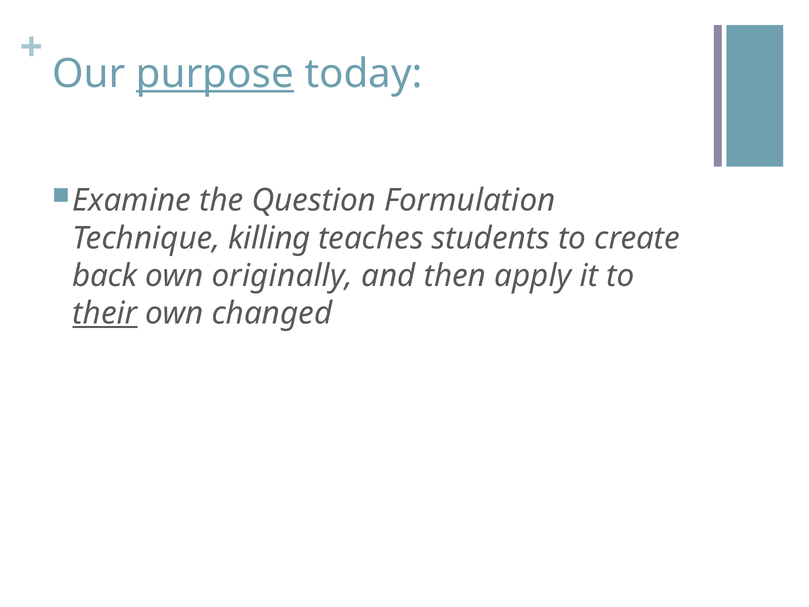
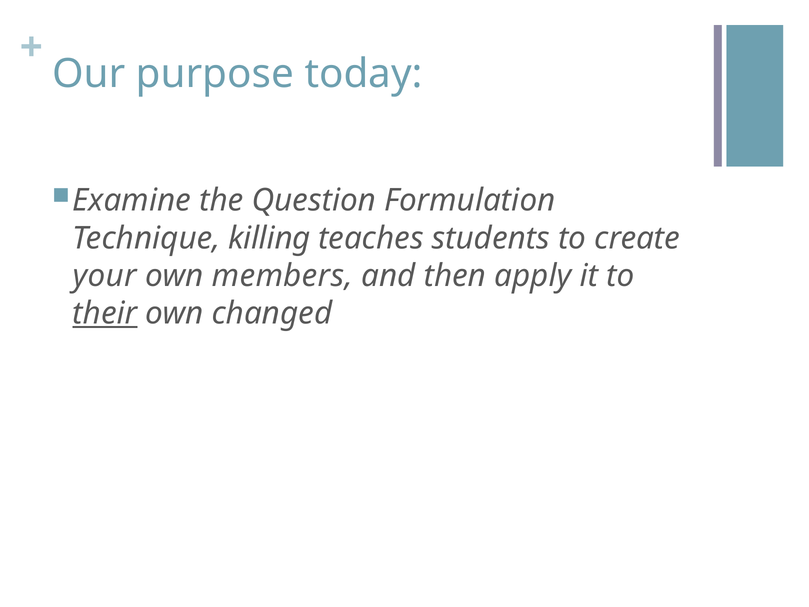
purpose underline: present -> none
back: back -> your
originally: originally -> members
